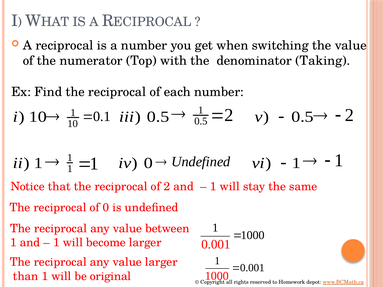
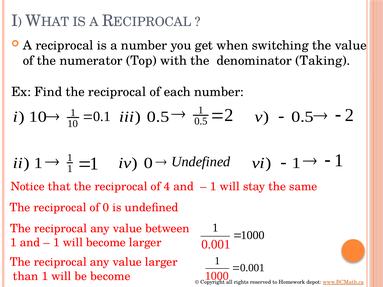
of 2: 2 -> 4
be original: original -> become
